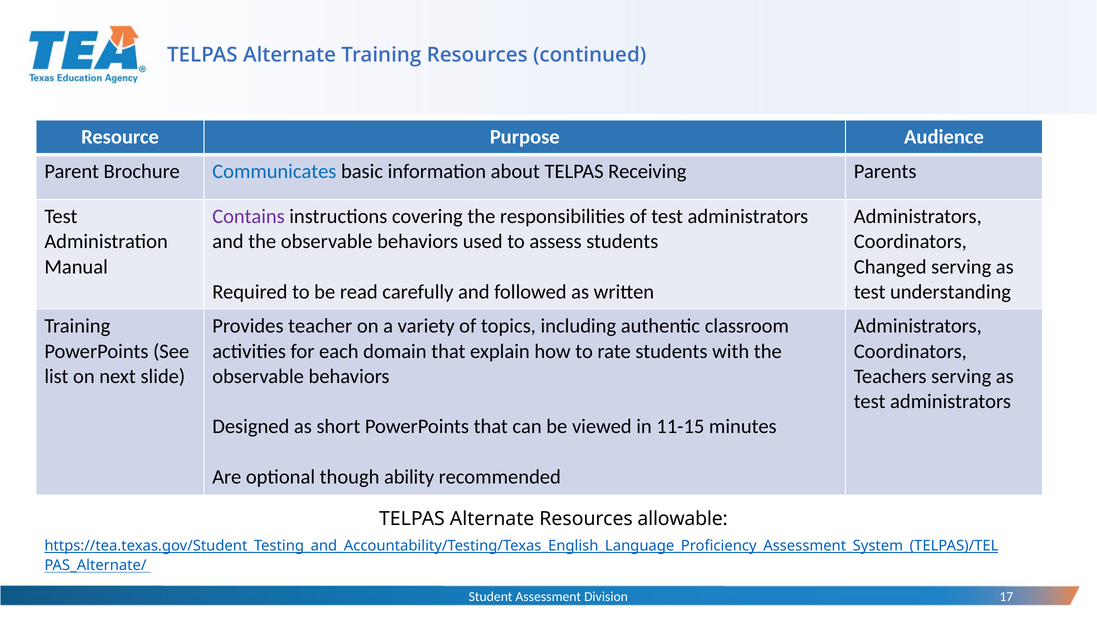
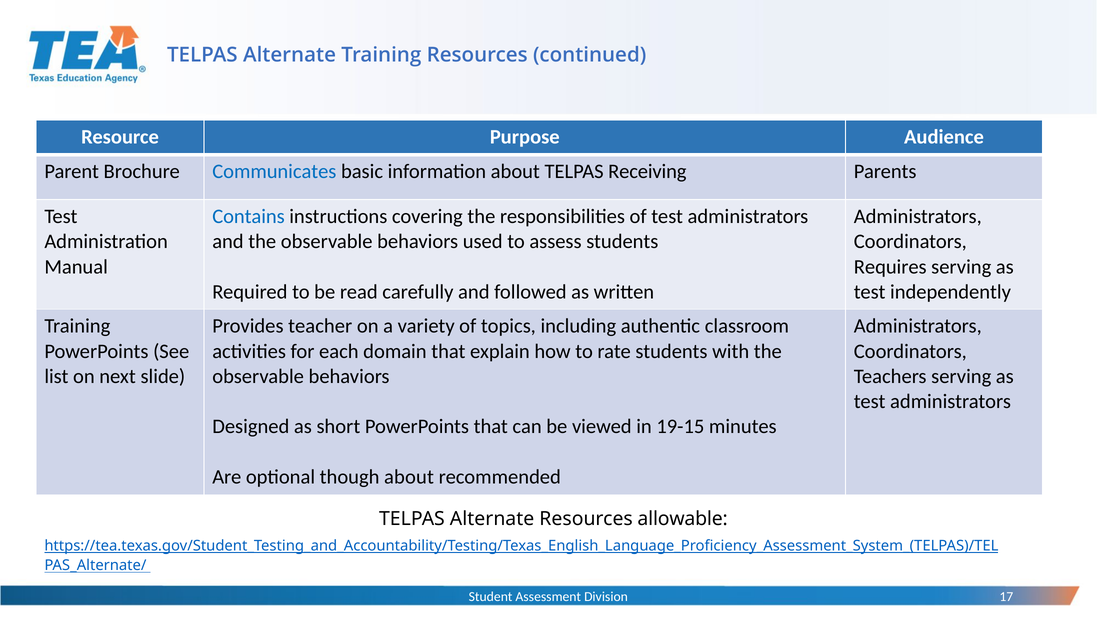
Contains colour: purple -> blue
Changed: Changed -> Requires
understanding: understanding -> independently
11-15: 11-15 -> 19-15
though ability: ability -> about
